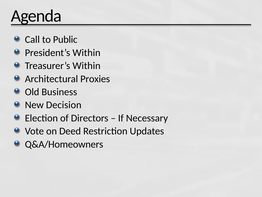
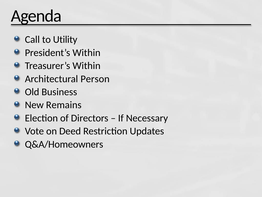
Public: Public -> Utility
Proxies: Proxies -> Person
Decision: Decision -> Remains
